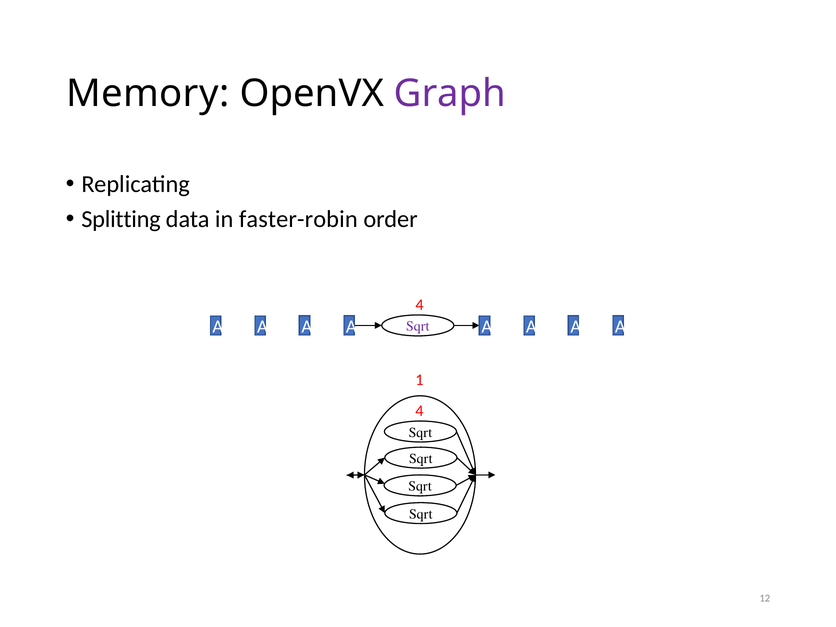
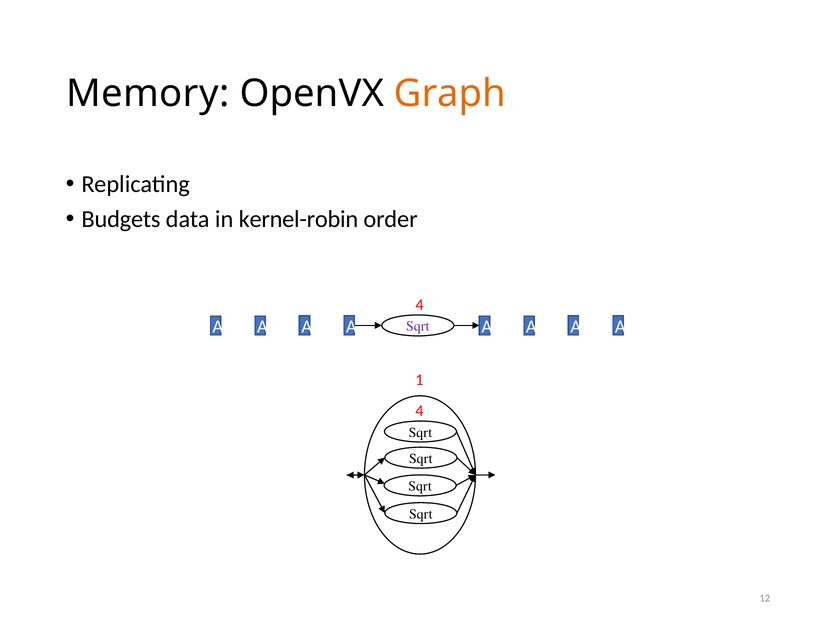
Graph colour: purple -> orange
Splitting: Splitting -> Budgets
faster-robin: faster-robin -> kernel-robin
